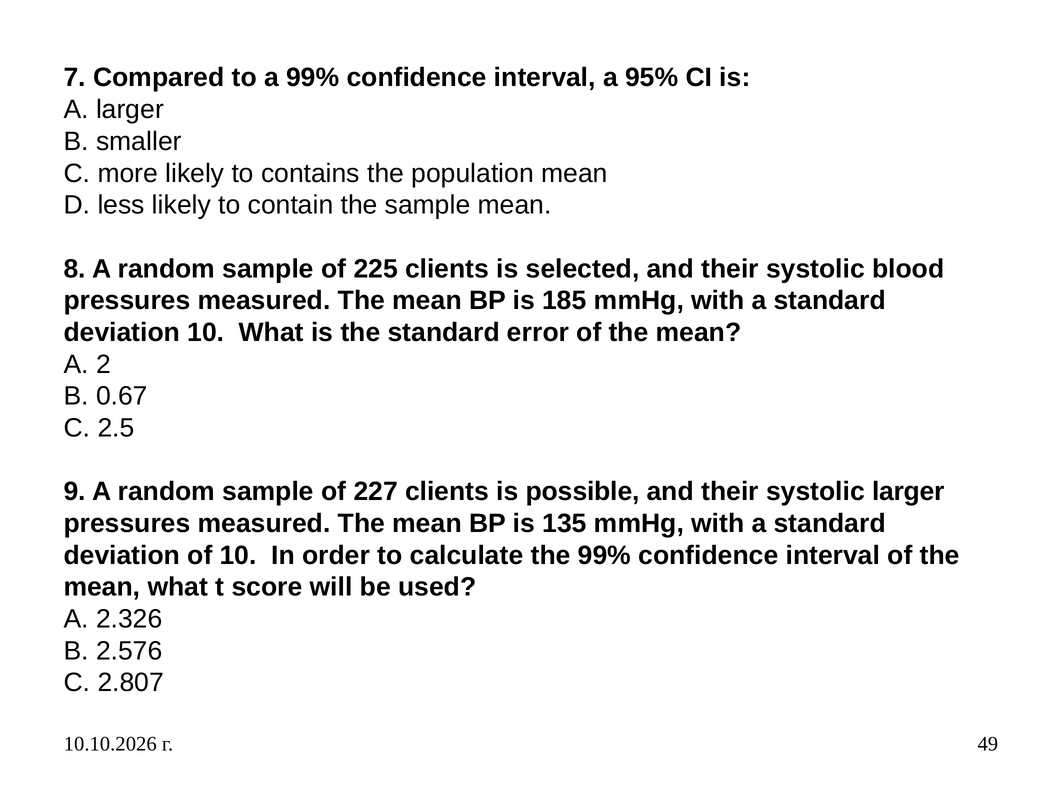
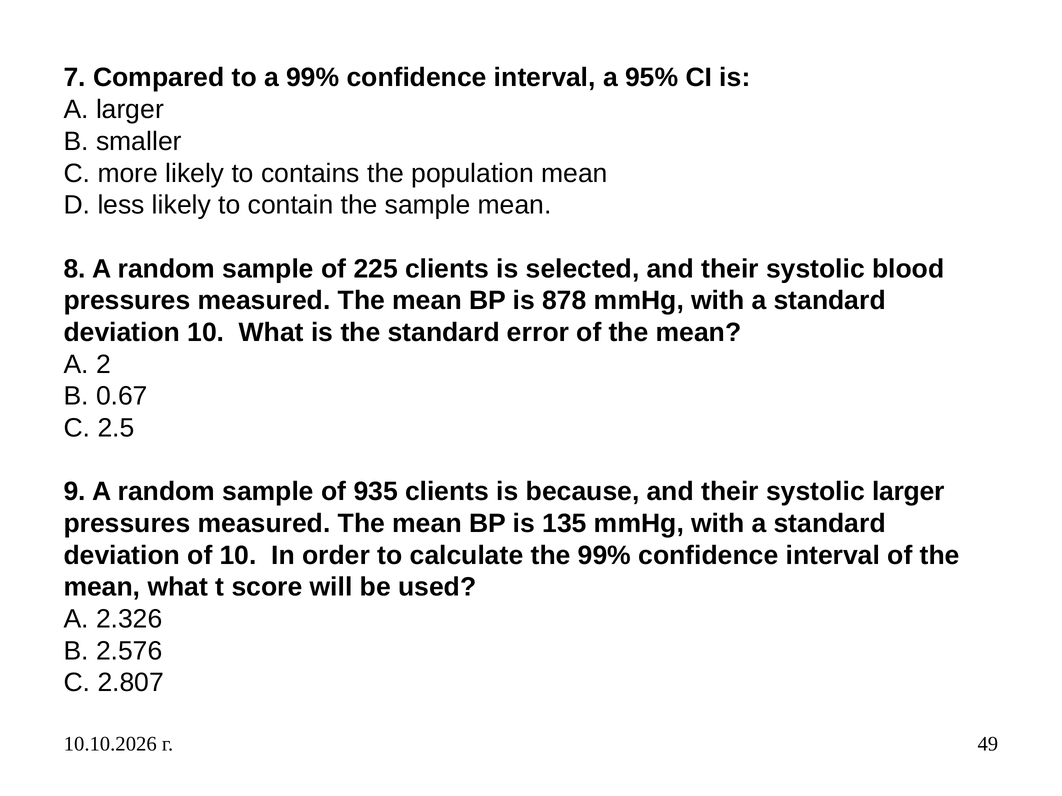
185: 185 -> 878
227: 227 -> 935
possible: possible -> because
